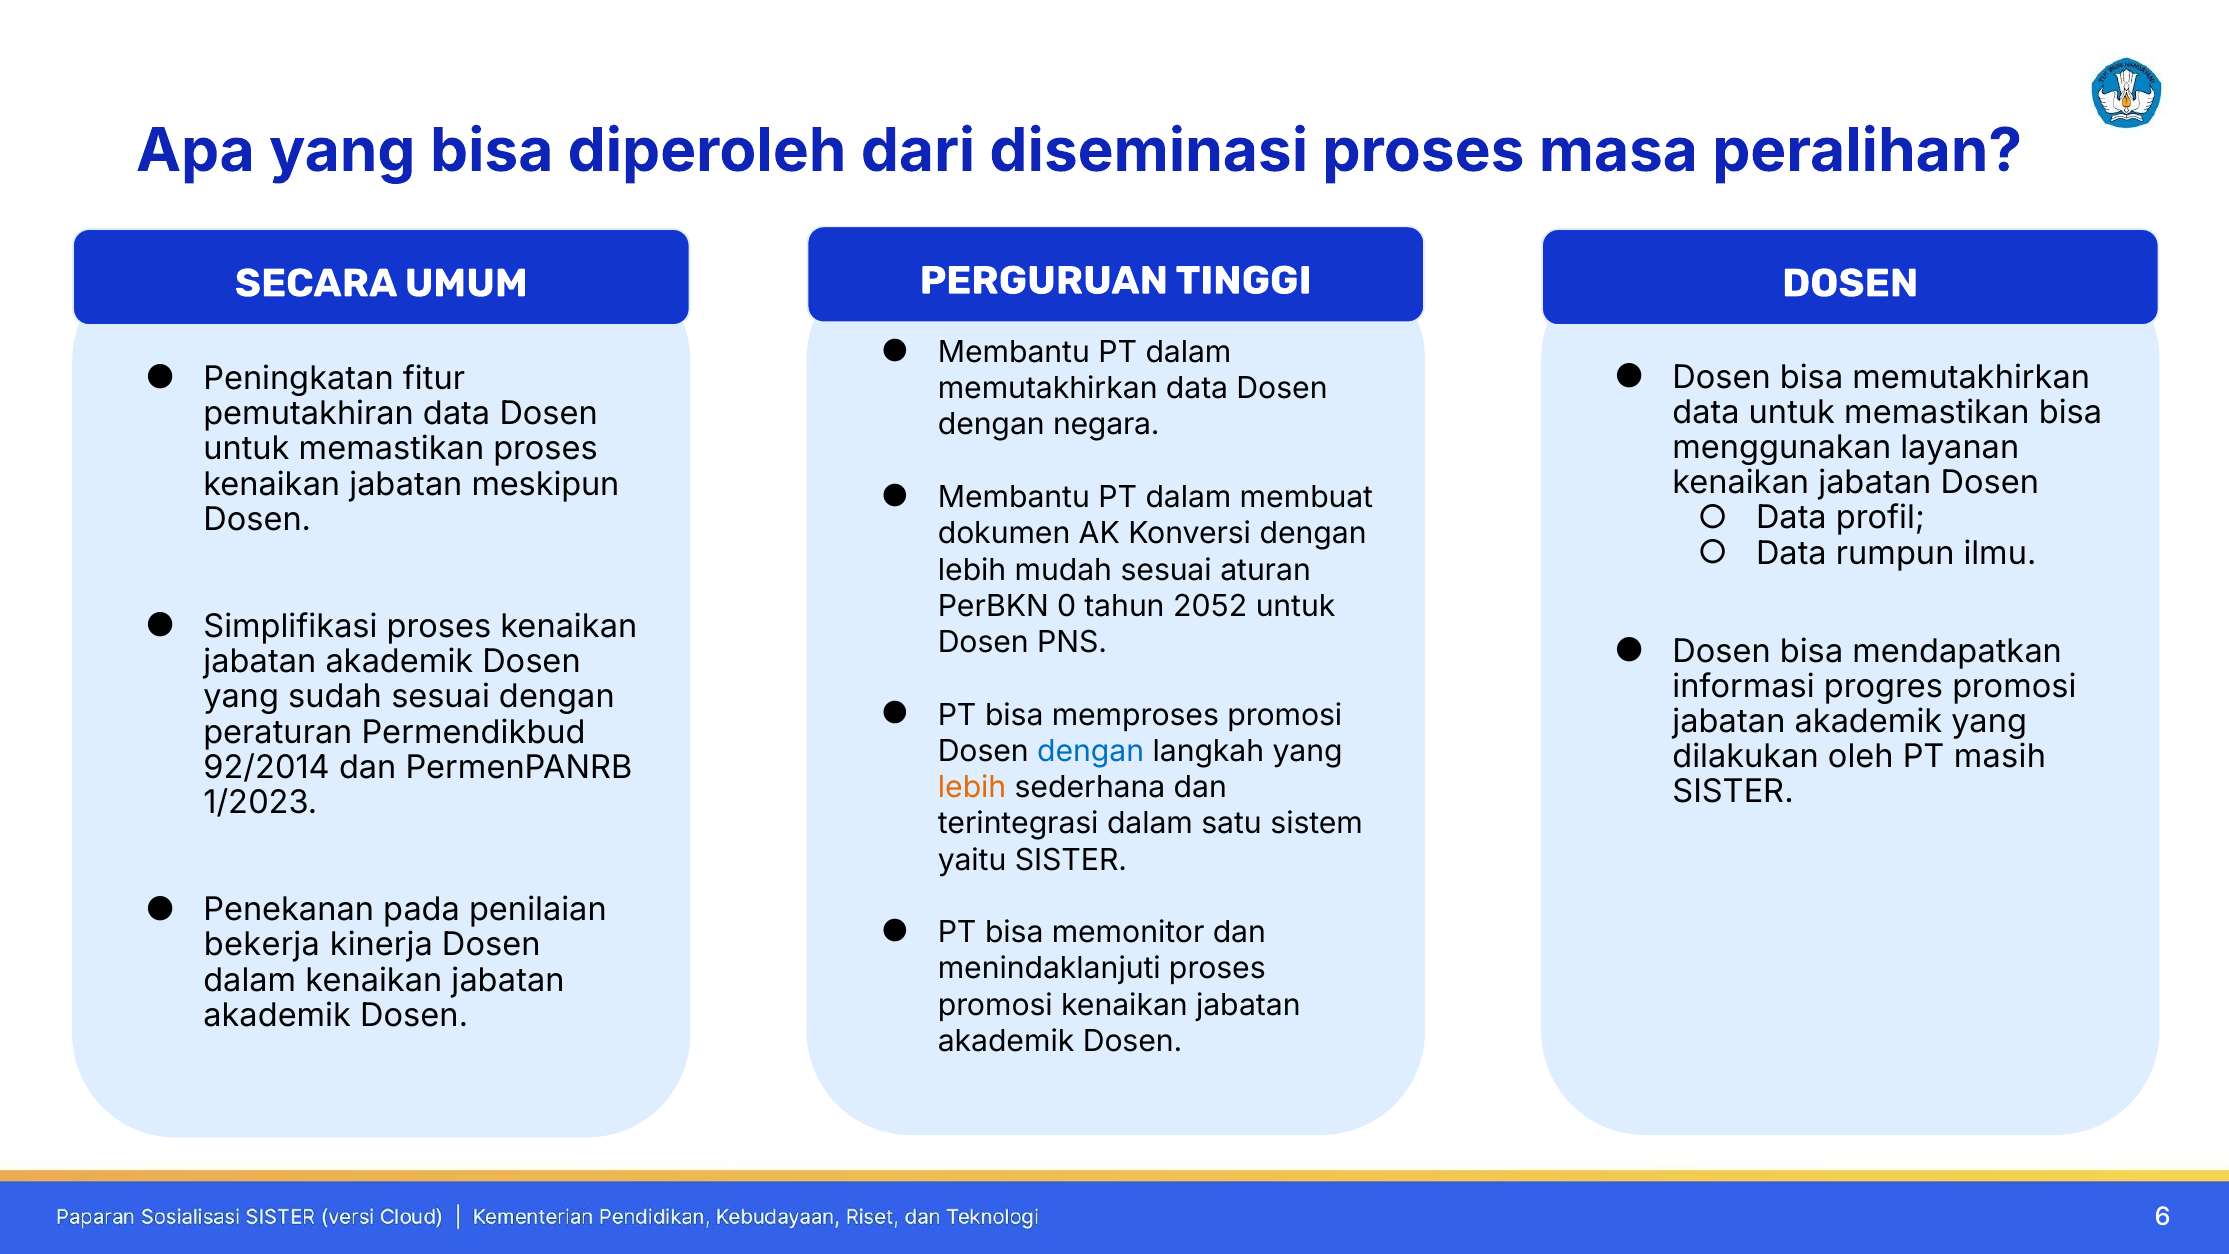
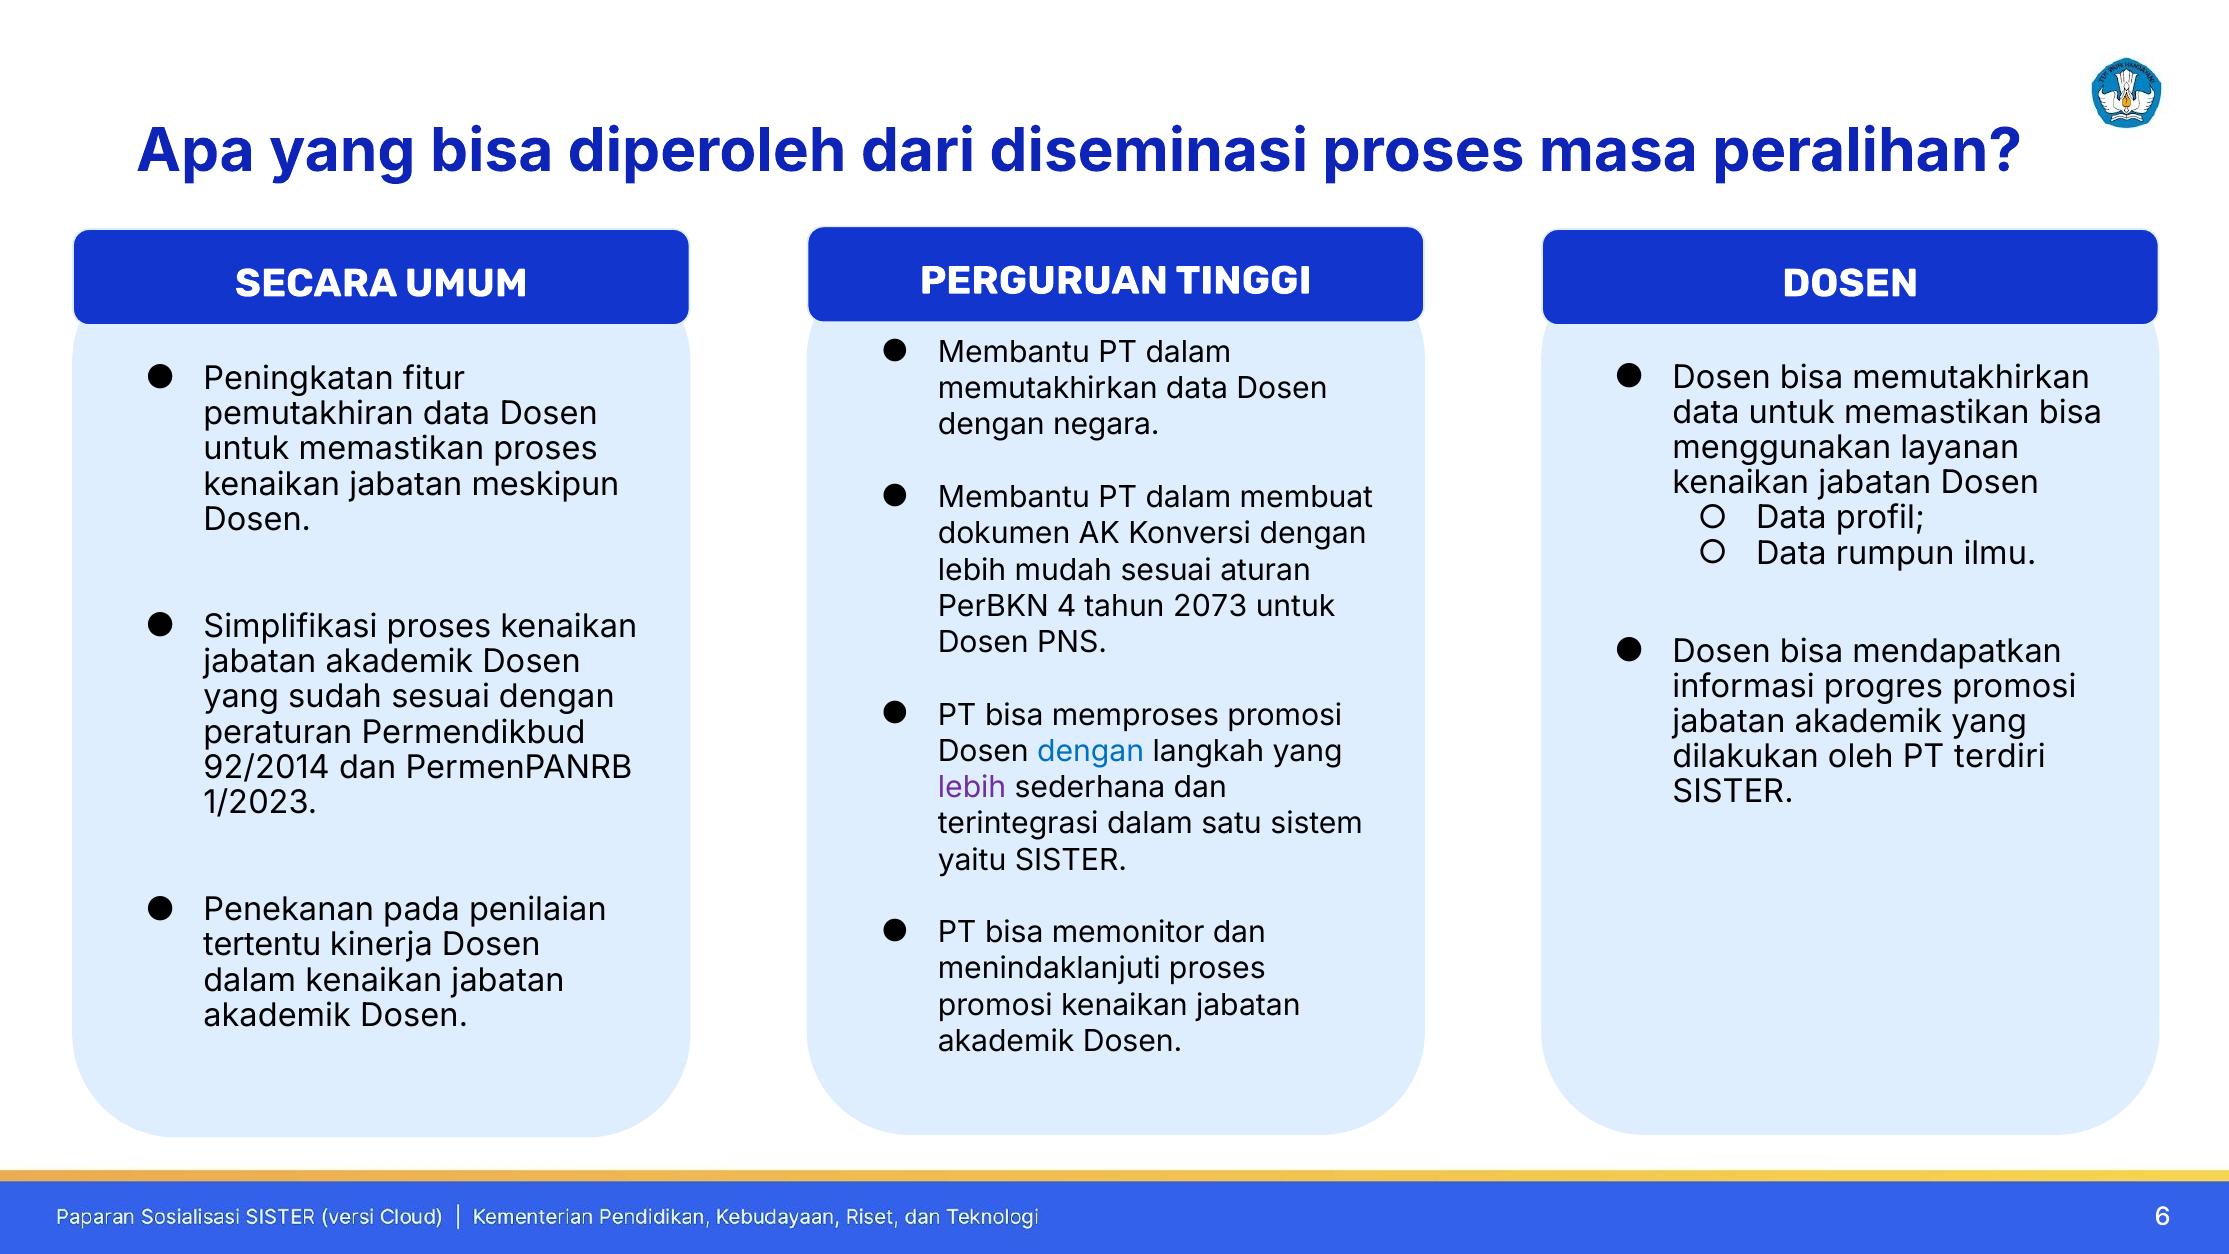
0: 0 -> 4
2052: 2052 -> 2073
masih: masih -> terdiri
lebih at (972, 788) colour: orange -> purple
bekerja: bekerja -> tertentu
